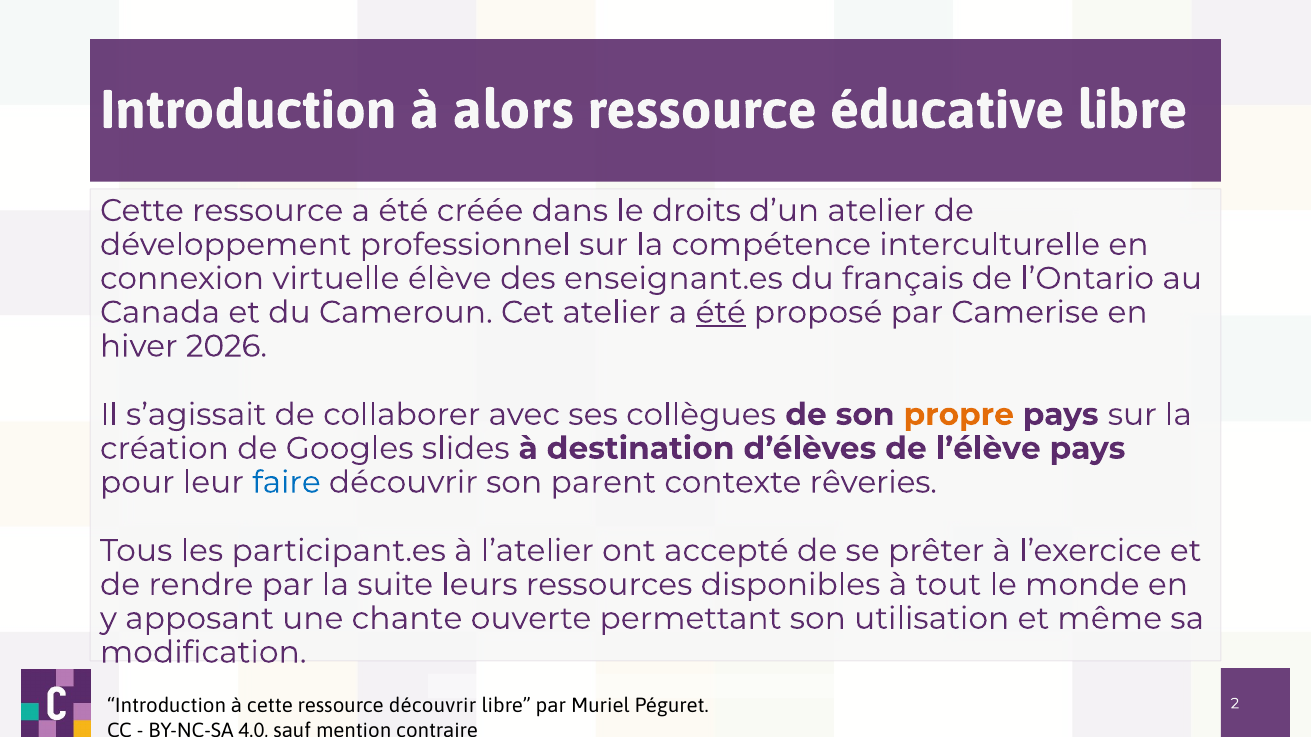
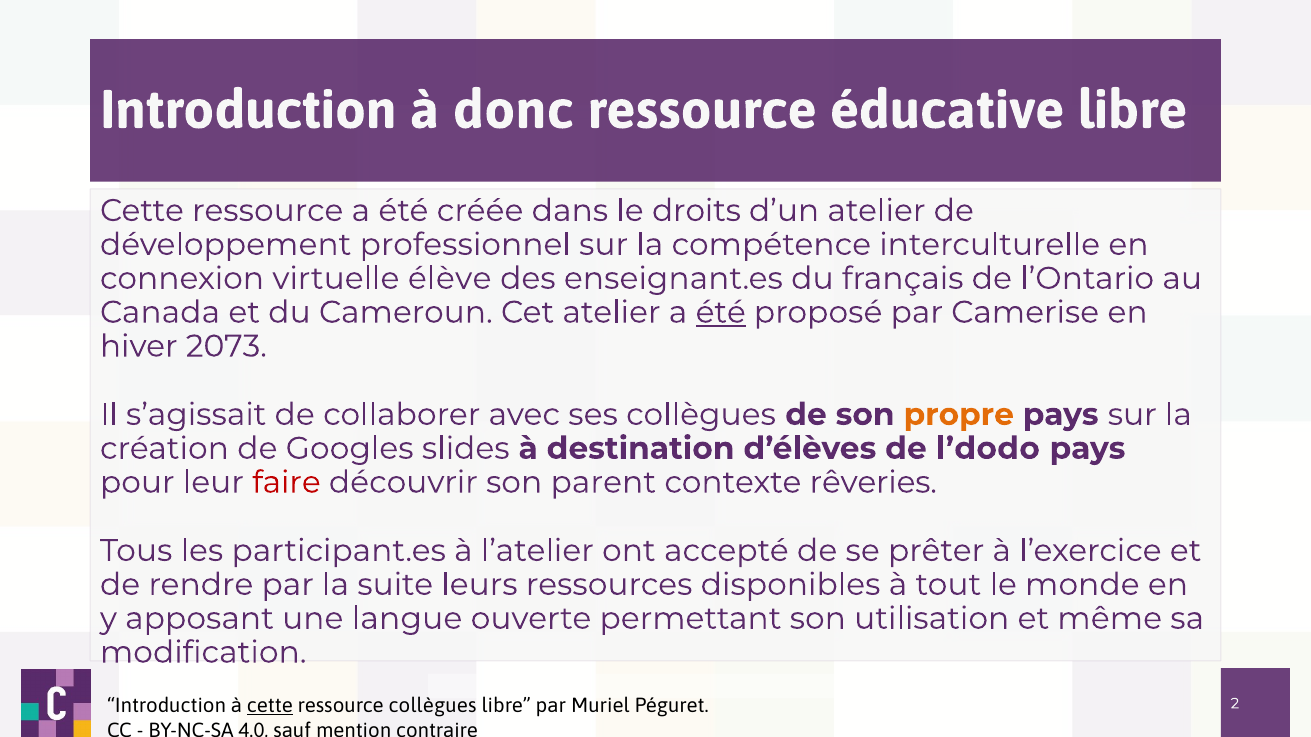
alors: alors -> donc
2026: 2026 -> 2073
l’élève: l’élève -> l’dodo
faire colour: blue -> red
chante: chante -> langue
cette at (270, 706) underline: none -> present
ressource découvrir: découvrir -> collègues
